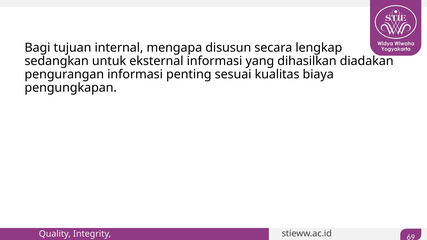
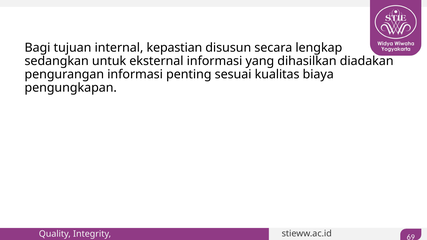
mengapa: mengapa -> kepastian
